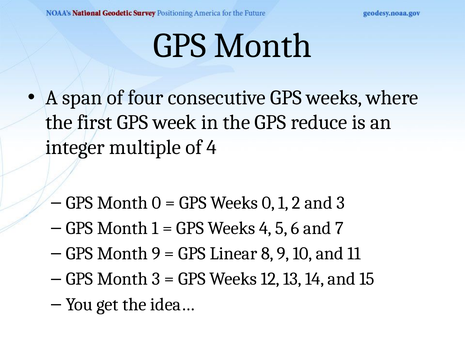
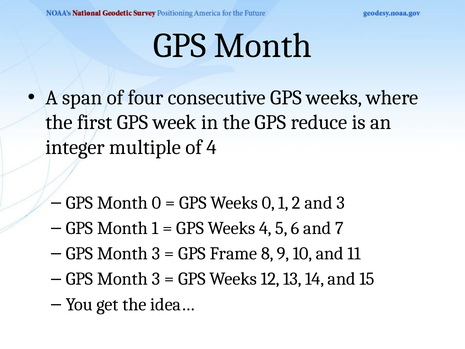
9 at (156, 253): 9 -> 3
Linear: Linear -> Frame
